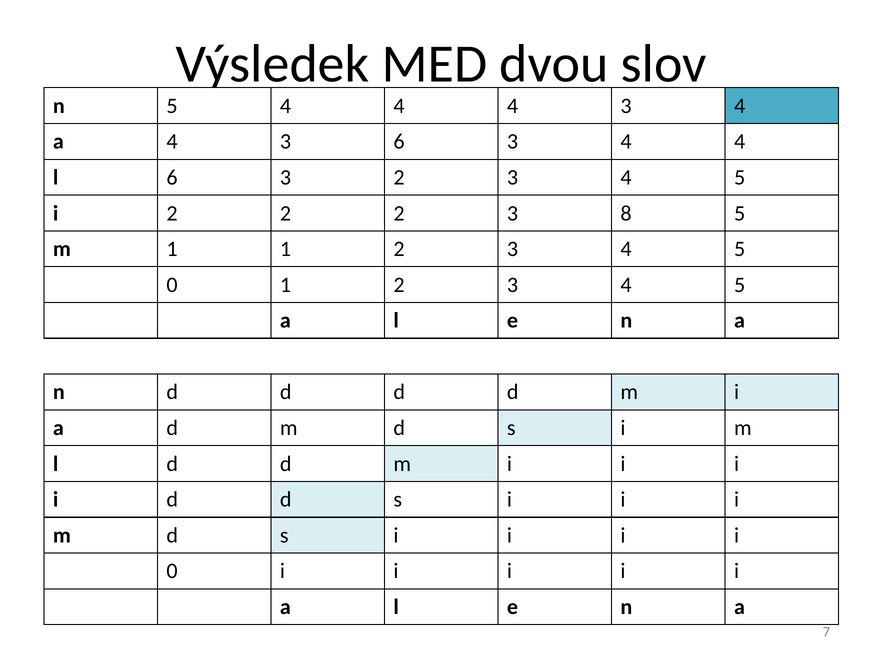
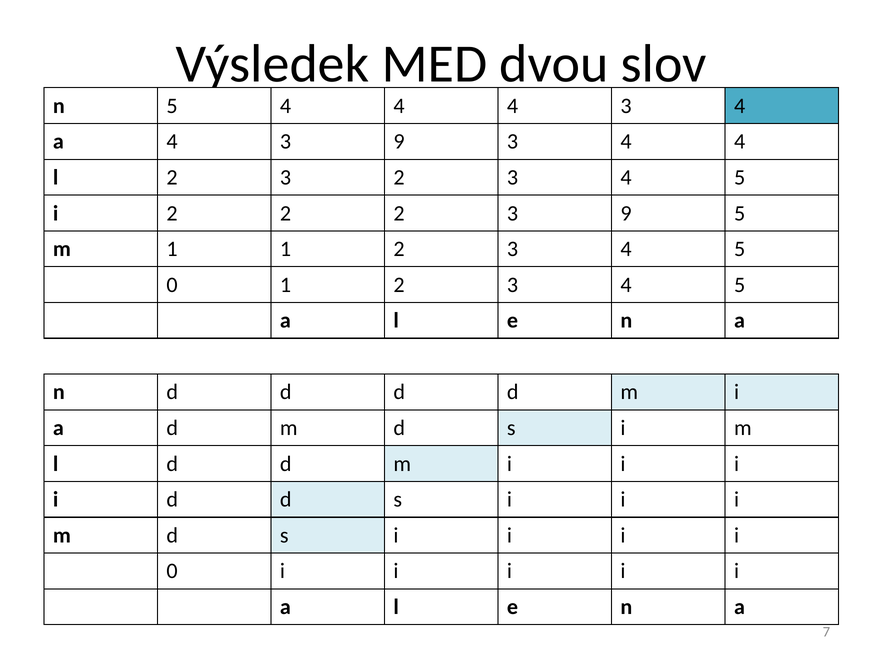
4 3 6: 6 -> 9
l 6: 6 -> 2
2 3 8: 8 -> 9
